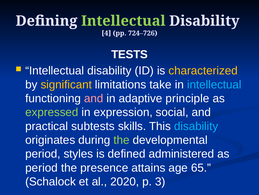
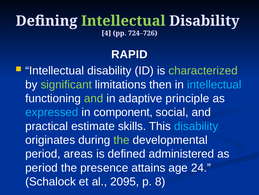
TESTS: TESTS -> RAPID
characterized colour: yellow -> light green
significant colour: yellow -> light green
take: take -> then
and at (94, 98) colour: pink -> light green
expressed colour: light green -> light blue
expression: expression -> component
subtests: subtests -> estimate
styles: styles -> areas
65: 65 -> 24
2020: 2020 -> 2095
3: 3 -> 8
